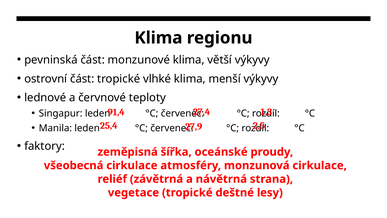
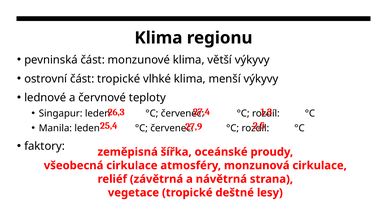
91,4: 91,4 -> 26,3
